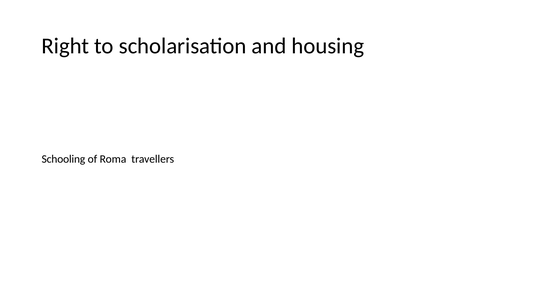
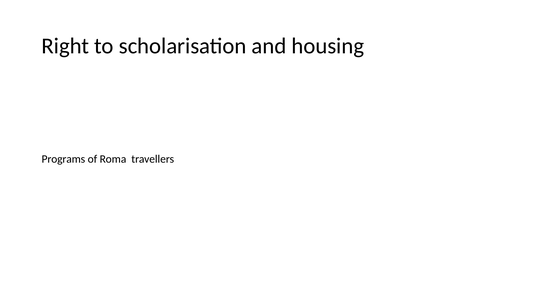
Schooling: Schooling -> Programs
